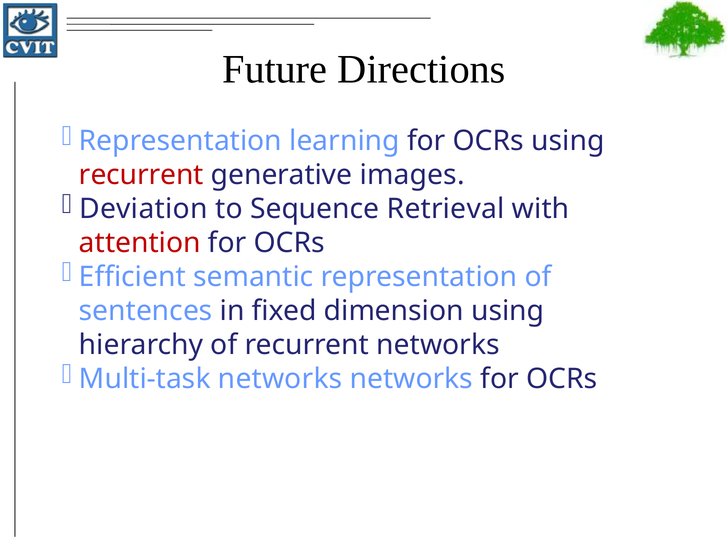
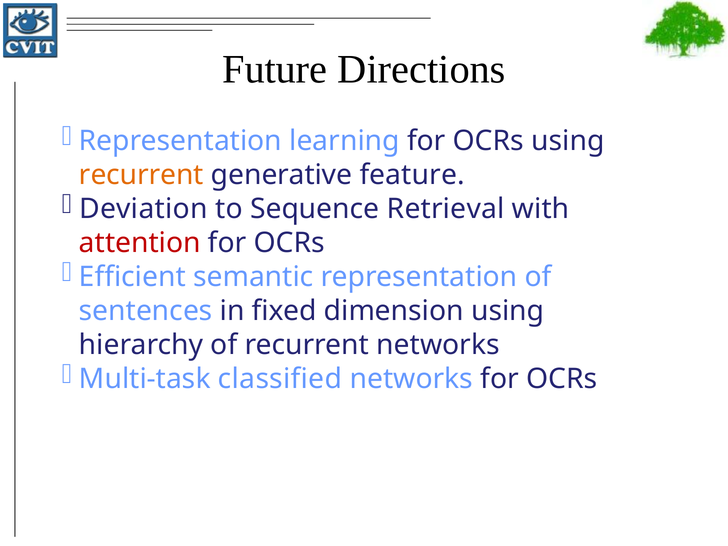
recurrent at (141, 175) colour: red -> orange
images: images -> feature
Multi-task networks: networks -> classified
